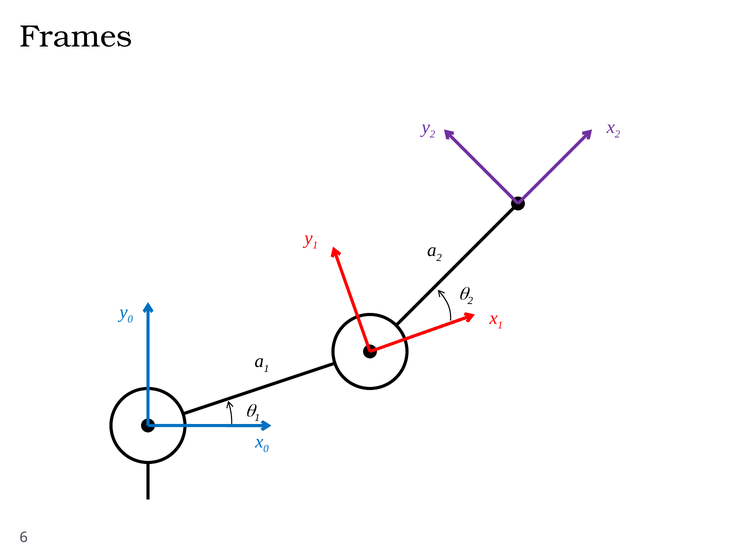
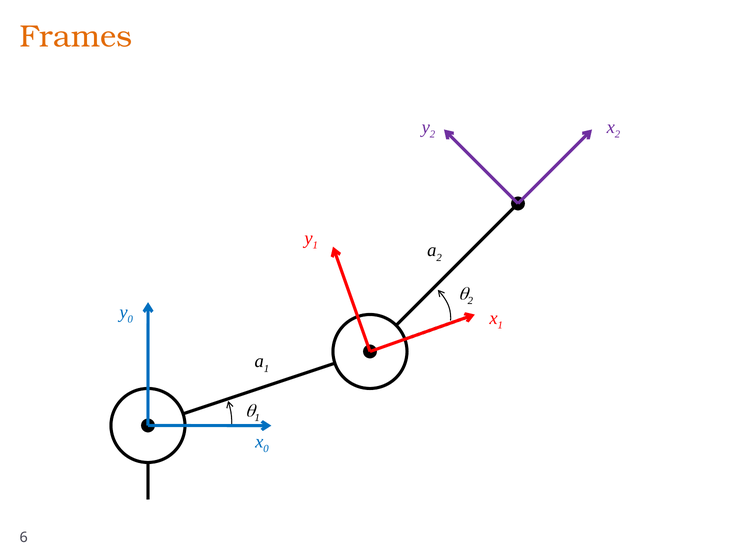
Frames colour: black -> orange
